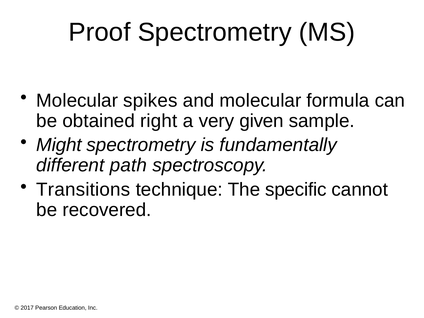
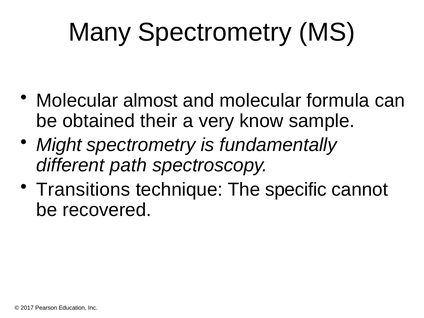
Proof: Proof -> Many
spikes: spikes -> almost
right: right -> their
given: given -> know
